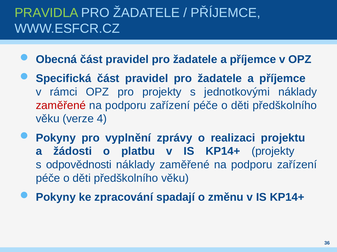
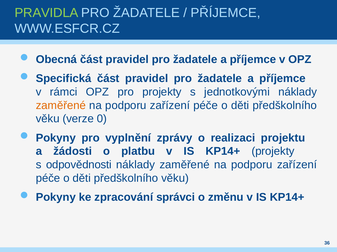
zaměřené at (61, 106) colour: red -> orange
4: 4 -> 0
spadají: spadají -> správci
